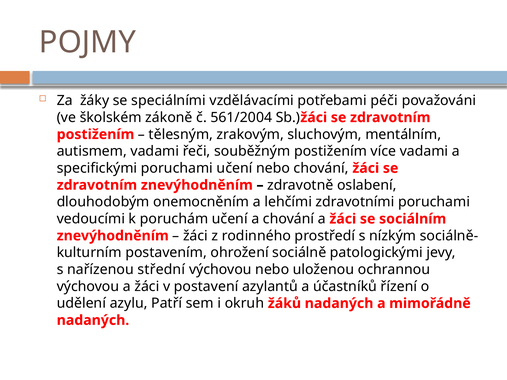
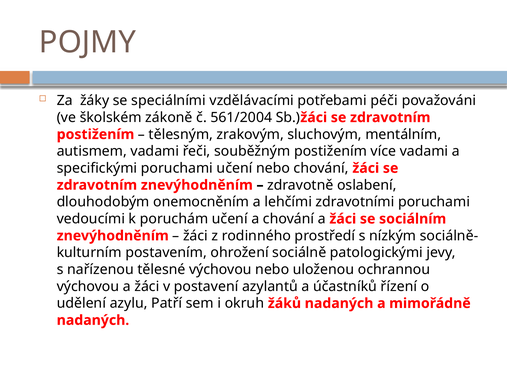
střední: střední -> tělesné
